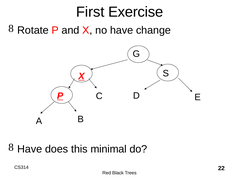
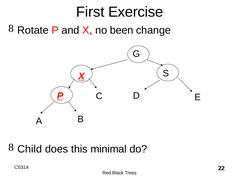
no have: have -> been
Have at (30, 149): Have -> Child
